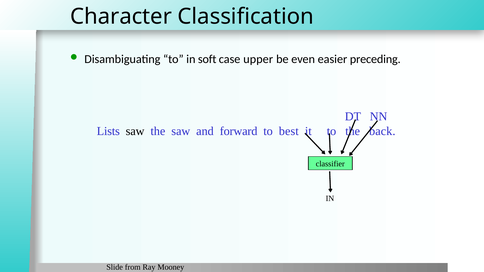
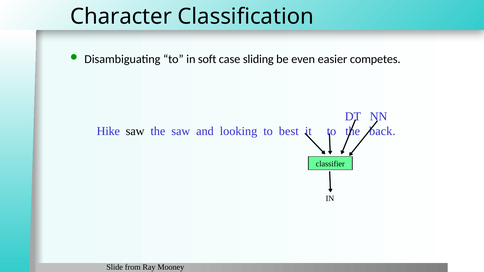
upper: upper -> sliding
preceding: preceding -> competes
Lists: Lists -> Hike
forward: forward -> looking
